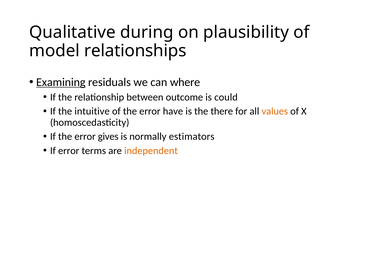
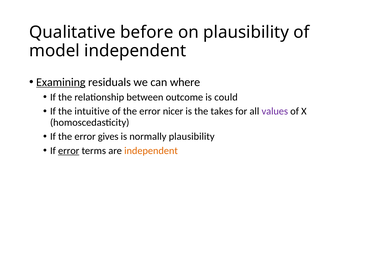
during: during -> before
model relationships: relationships -> independent
have: have -> nicer
there: there -> takes
values colour: orange -> purple
normally estimators: estimators -> plausibility
error at (69, 151) underline: none -> present
